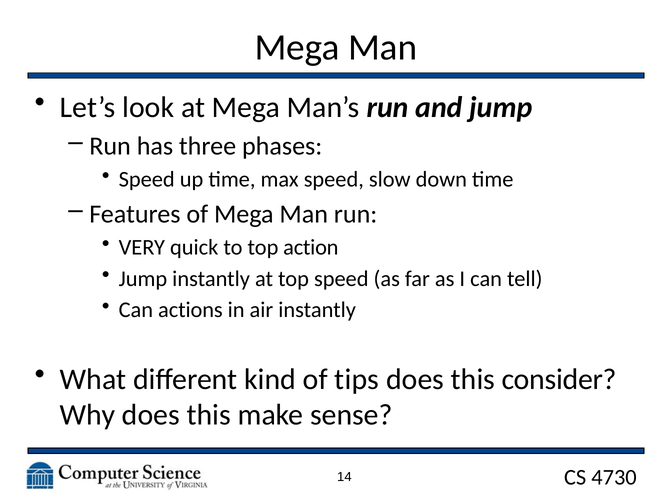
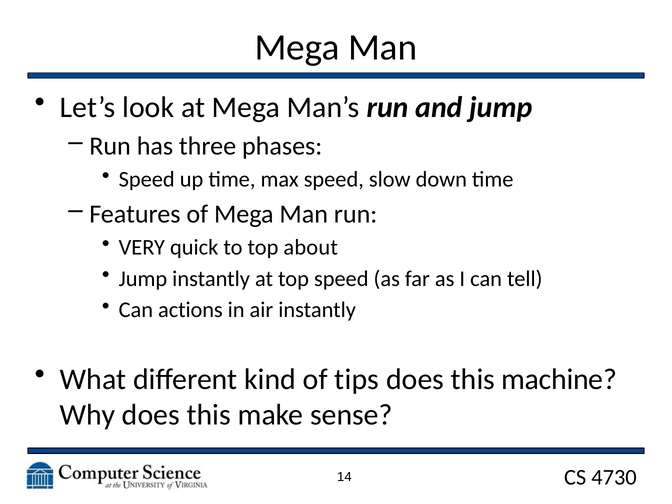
action: action -> about
consider: consider -> machine
